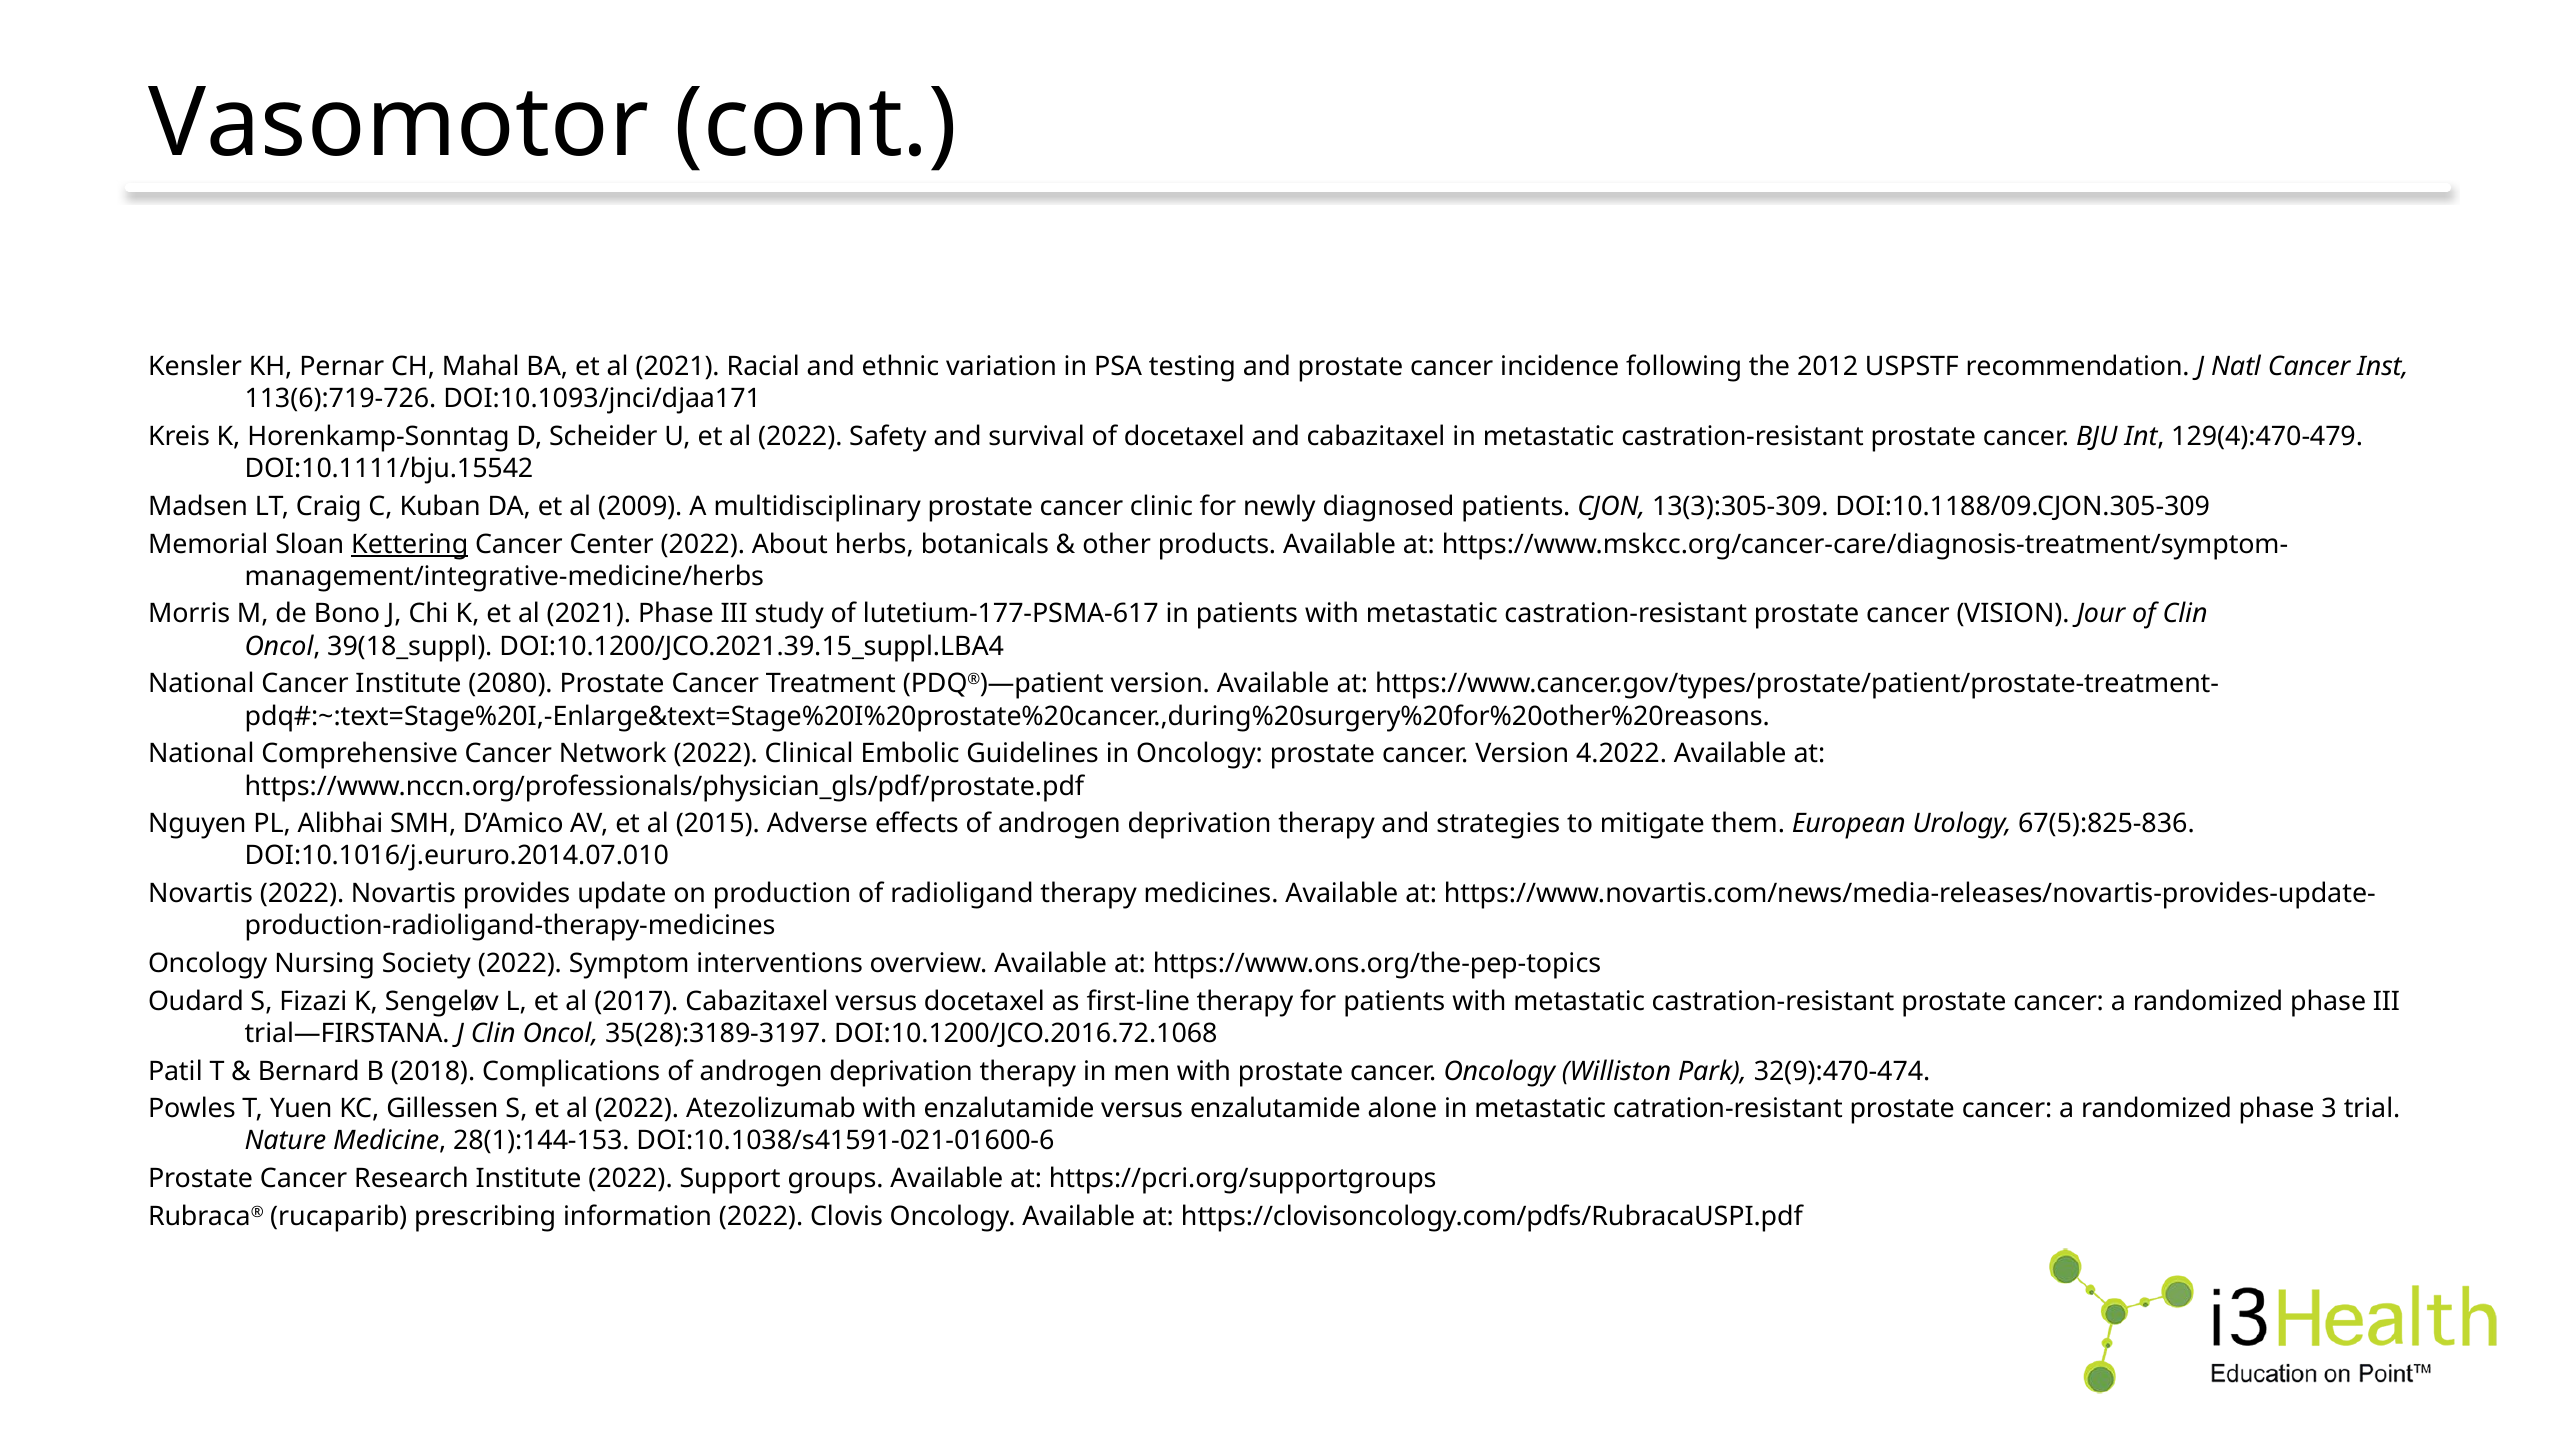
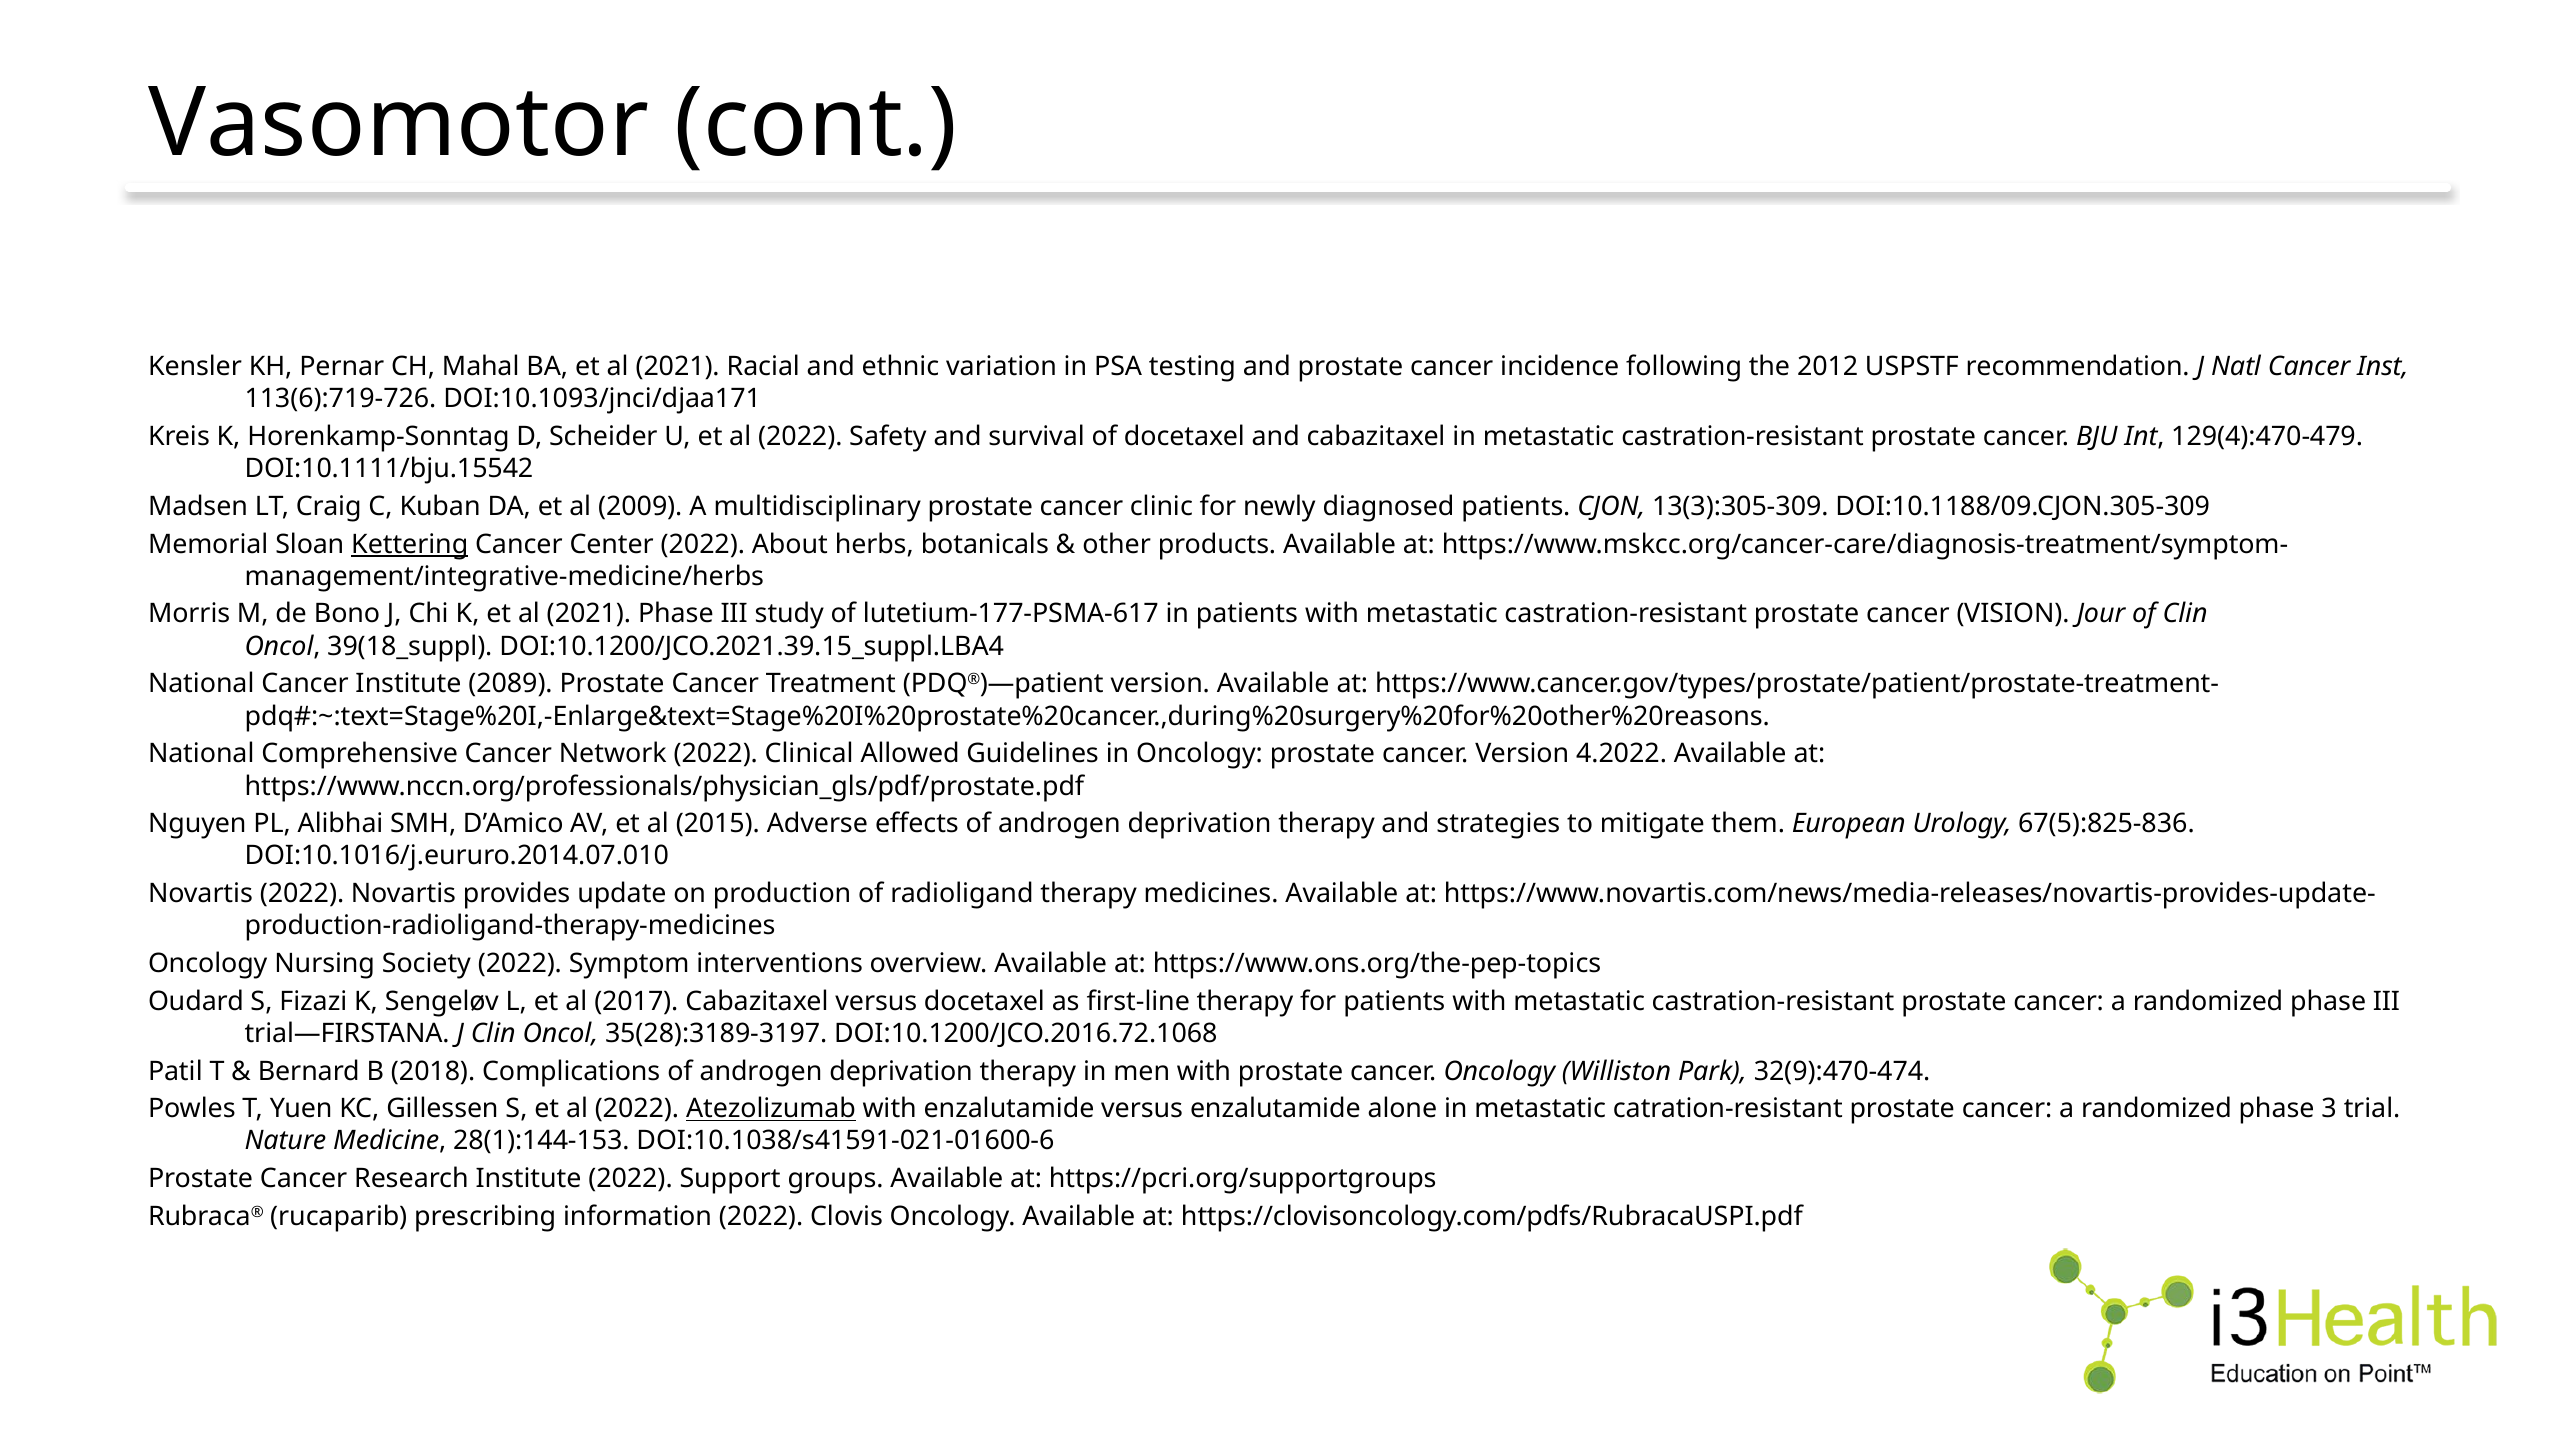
2080: 2080 -> 2089
Embolic: Embolic -> Allowed
Atezolizumab underline: none -> present
